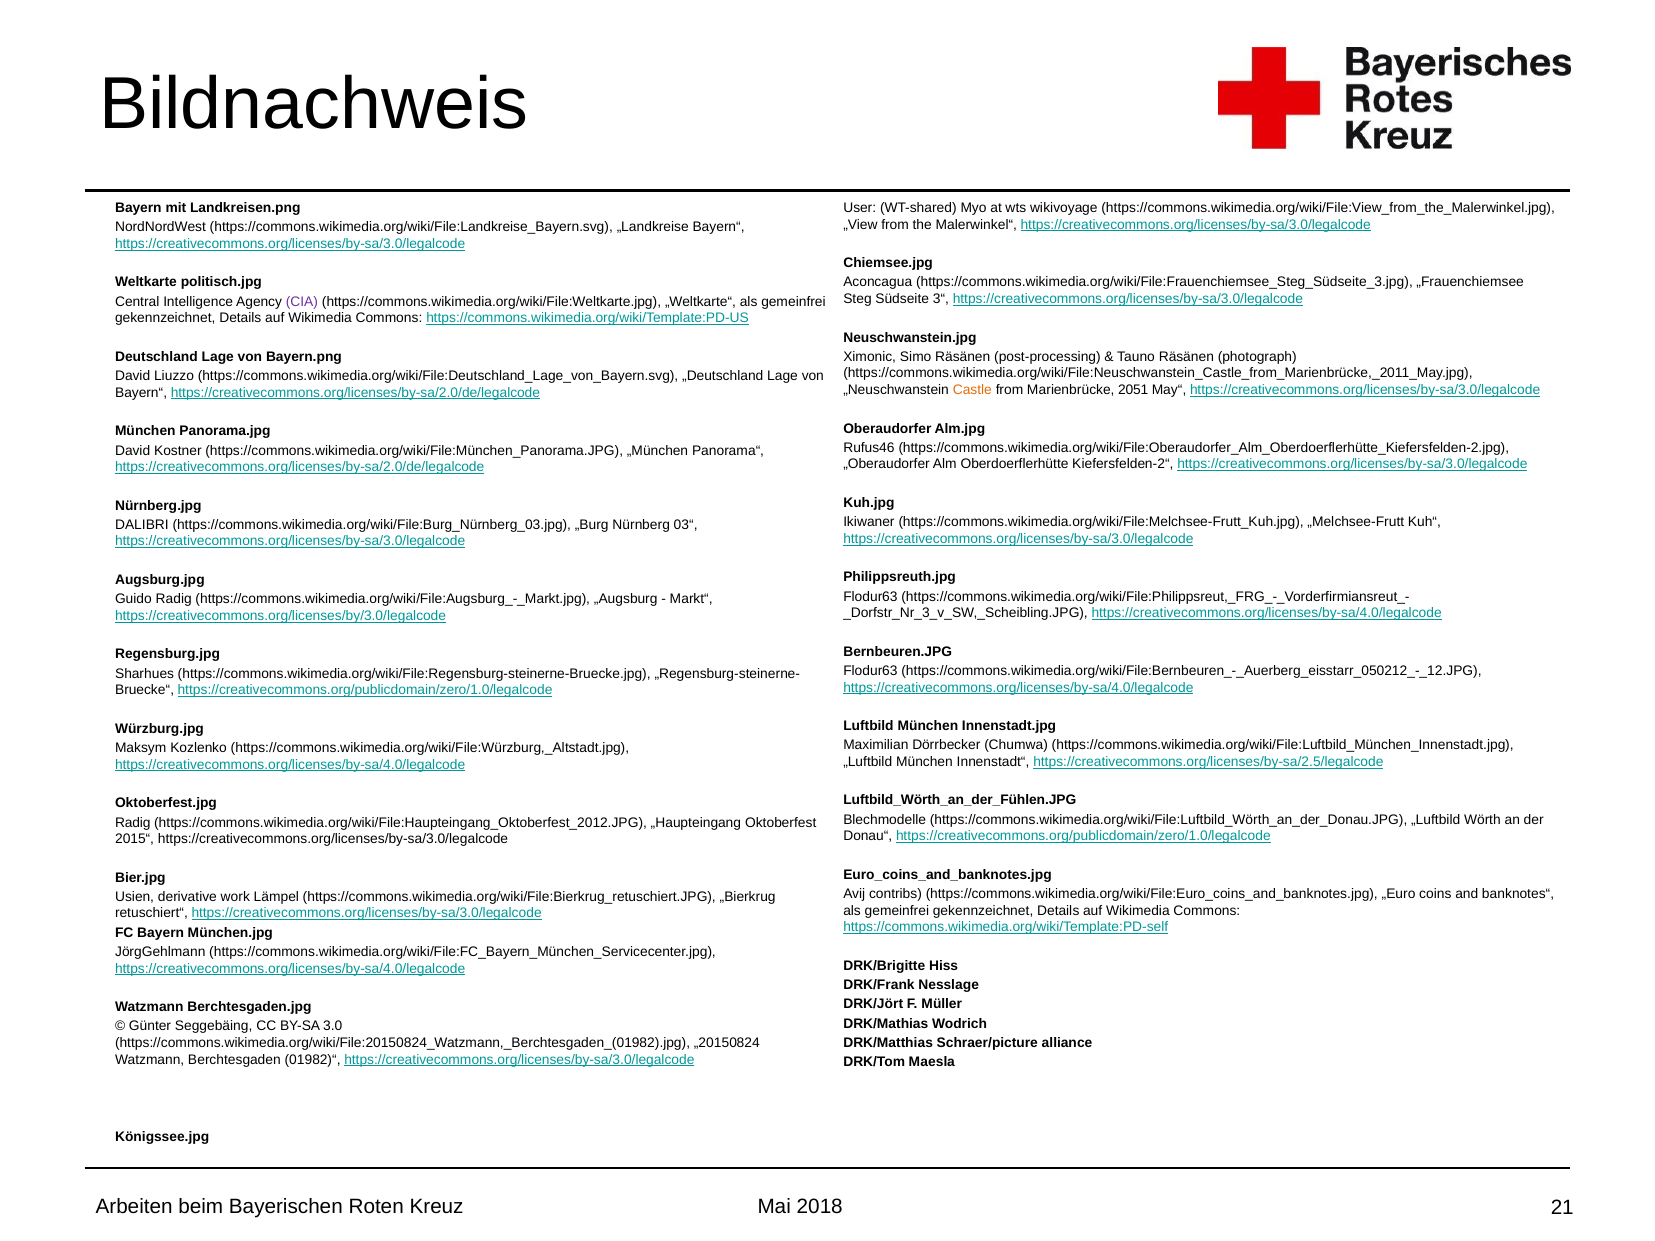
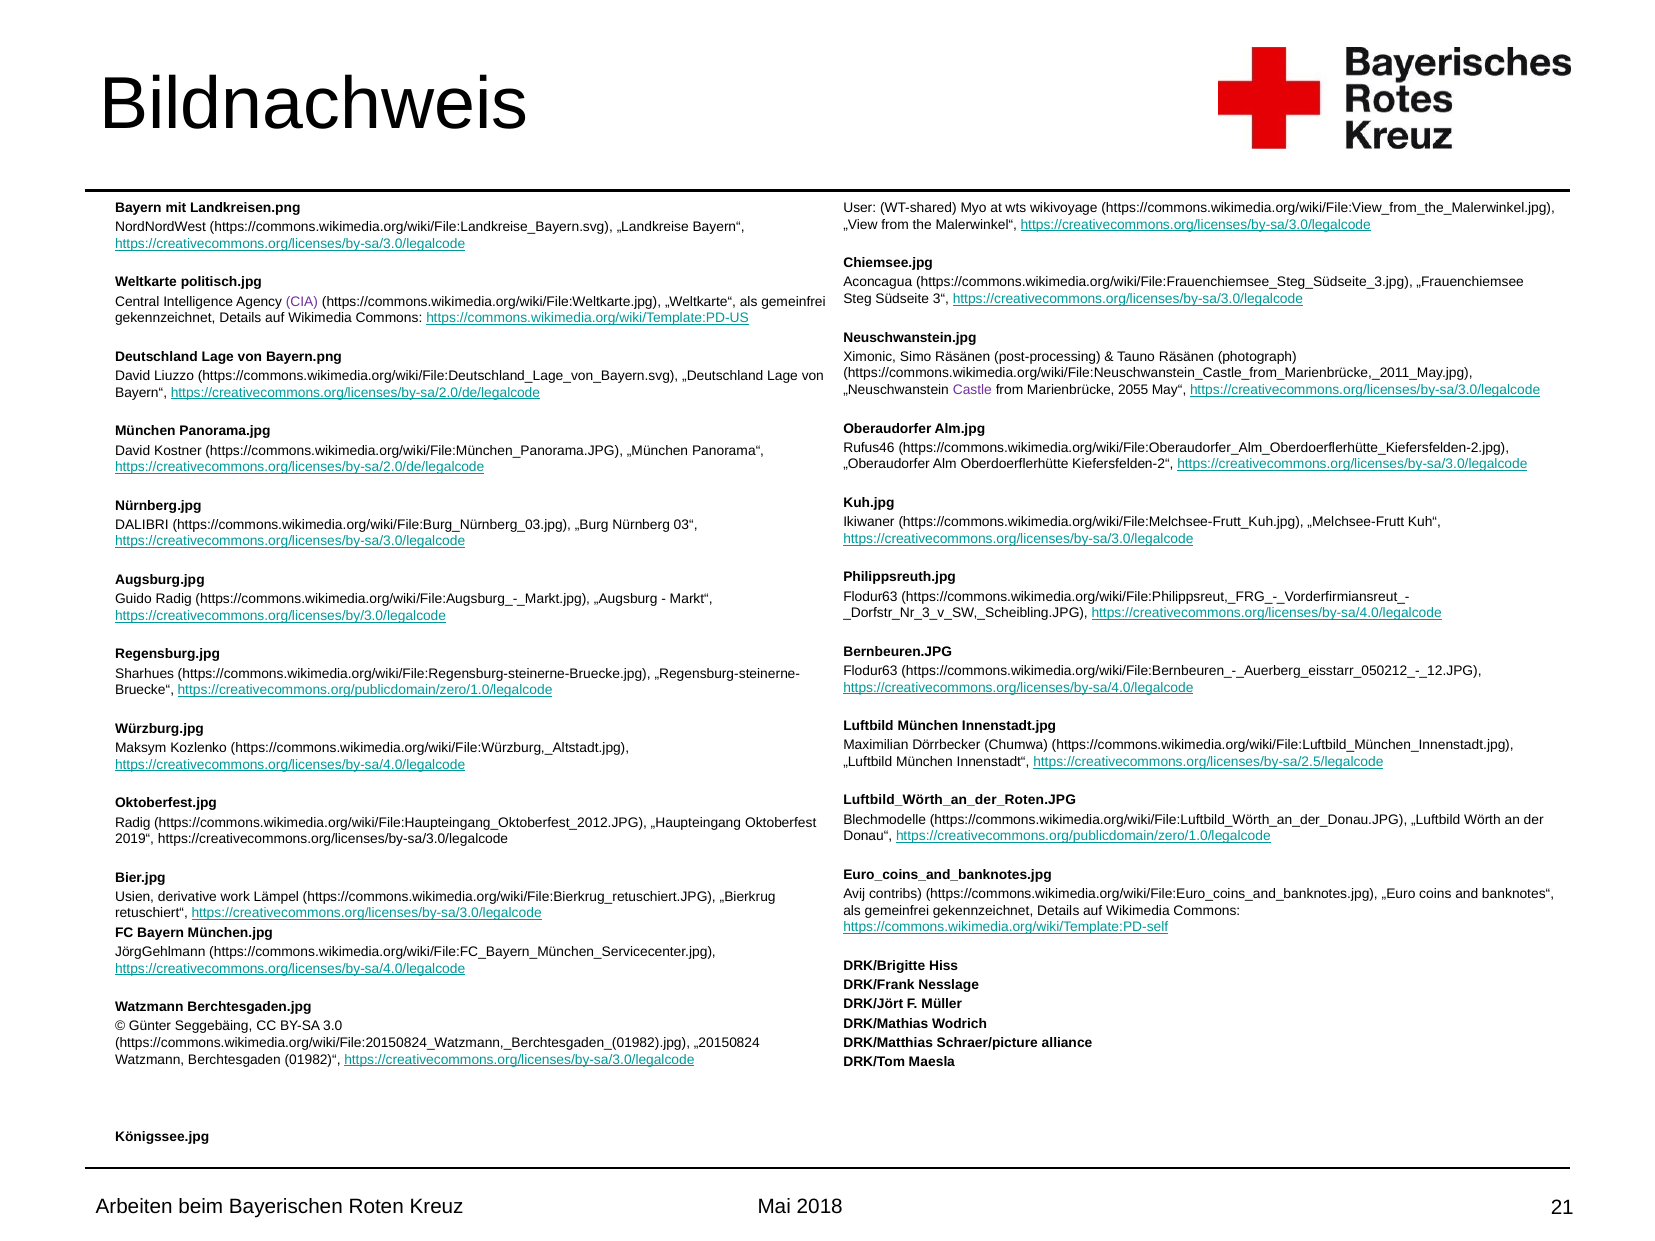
Castle colour: orange -> purple
2051: 2051 -> 2055
Luftbild_Wörth_an_der_Fühlen.JPG: Luftbild_Wörth_an_der_Fühlen.JPG -> Luftbild_Wörth_an_der_Roten.JPG
2015“: 2015“ -> 2019“
